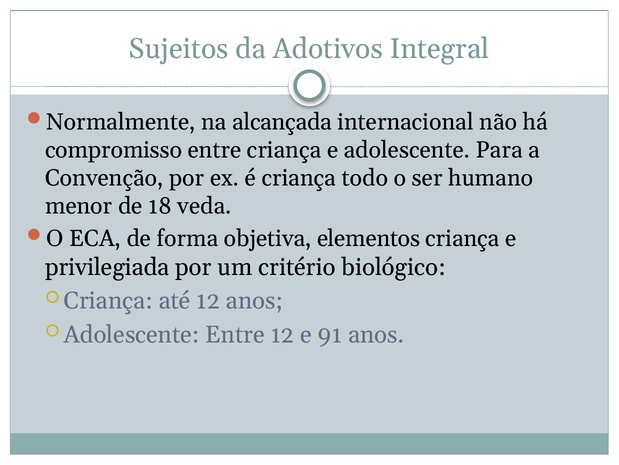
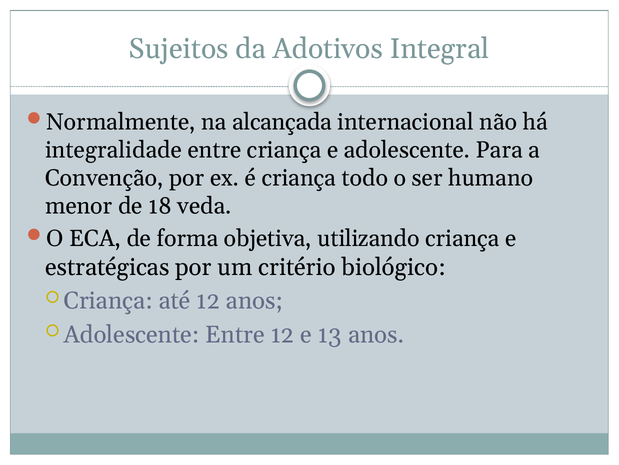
compromisso: compromisso -> integralidade
elementos: elementos -> utilizando
privilegiada: privilegiada -> estratégicas
91: 91 -> 13
